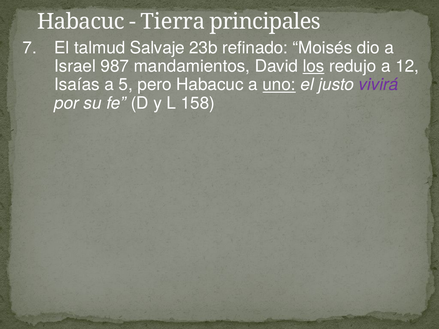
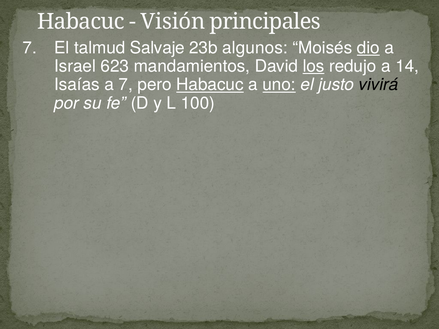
Tierra: Tierra -> Visión
refinado: refinado -> algunos
dio underline: none -> present
987: 987 -> 623
12: 12 -> 14
a 5: 5 -> 7
Habacuc at (210, 85) underline: none -> present
vivirá colour: purple -> black
158: 158 -> 100
